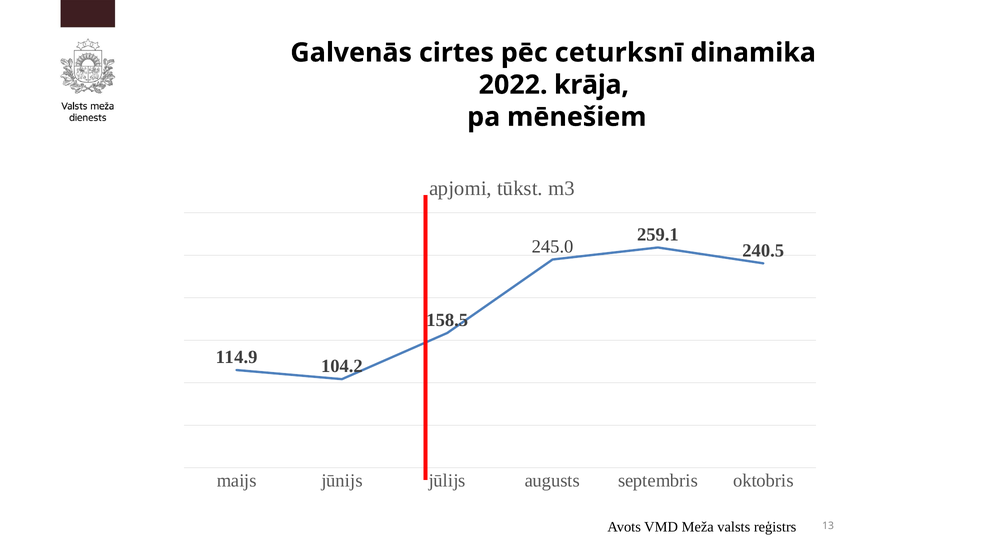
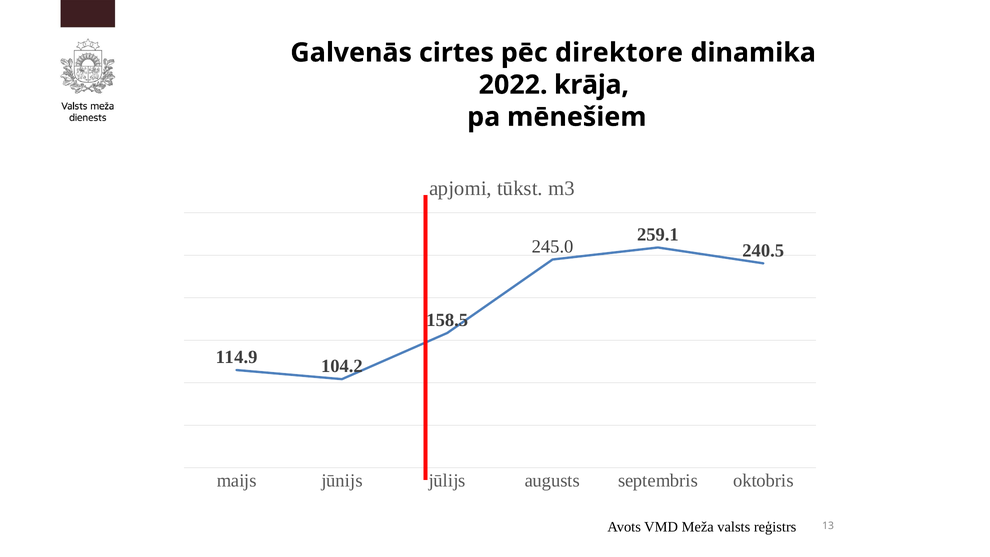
ceturksnī: ceturksnī -> direktore
